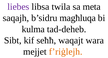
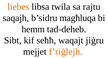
liebes colour: purple -> orange
meta: meta -> rajtu
kulma: kulma -> hemm
wara: wara -> jiġru
